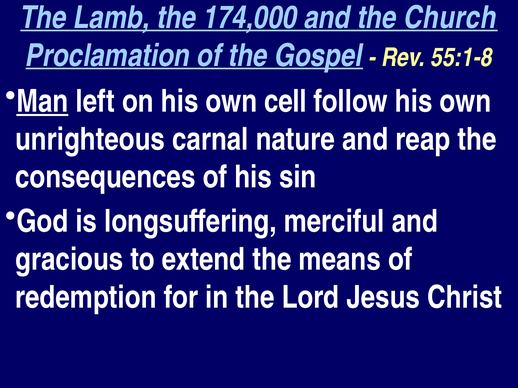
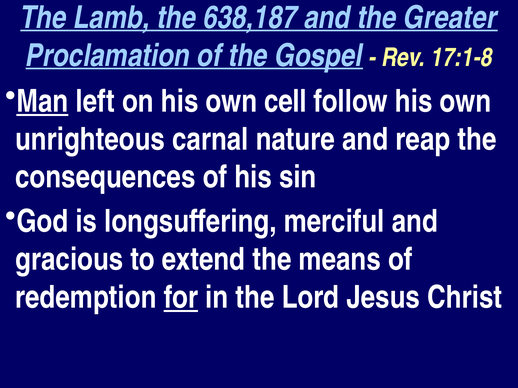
174,000: 174,000 -> 638,187
Church: Church -> Greater
55:1-8: 55:1-8 -> 17:1-8
for underline: none -> present
